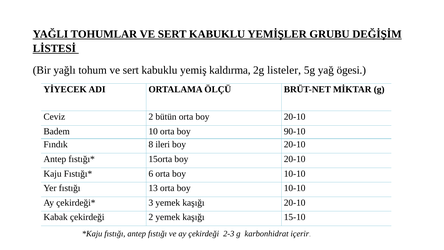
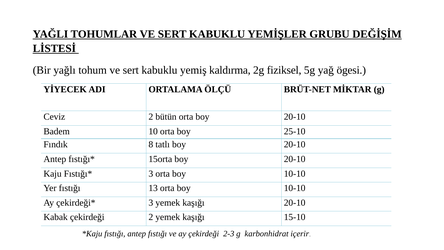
listeler: listeler -> fiziksel
90-10: 90-10 -> 25-10
ileri: ileri -> tatlı
6 at (151, 173): 6 -> 3
